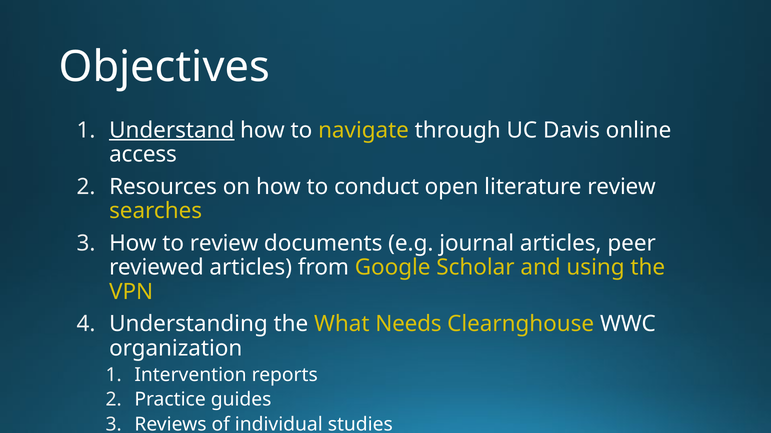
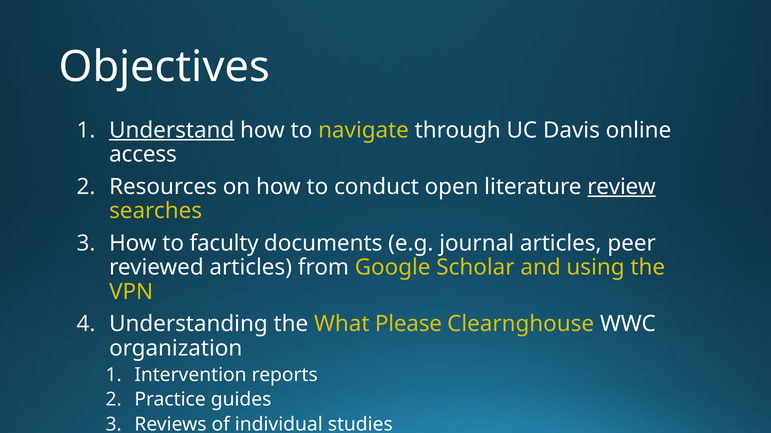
review at (622, 187) underline: none -> present
to review: review -> faculty
Needs: Needs -> Please
